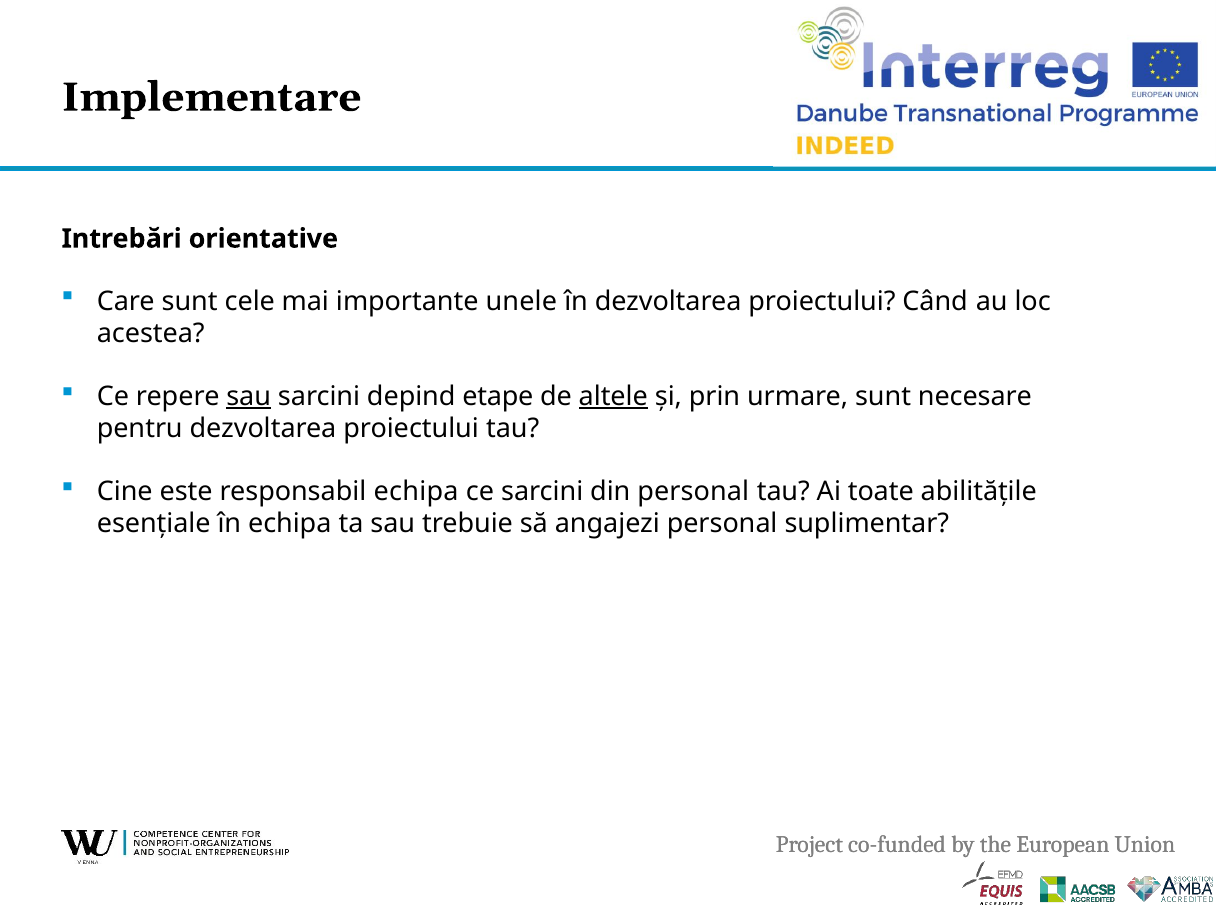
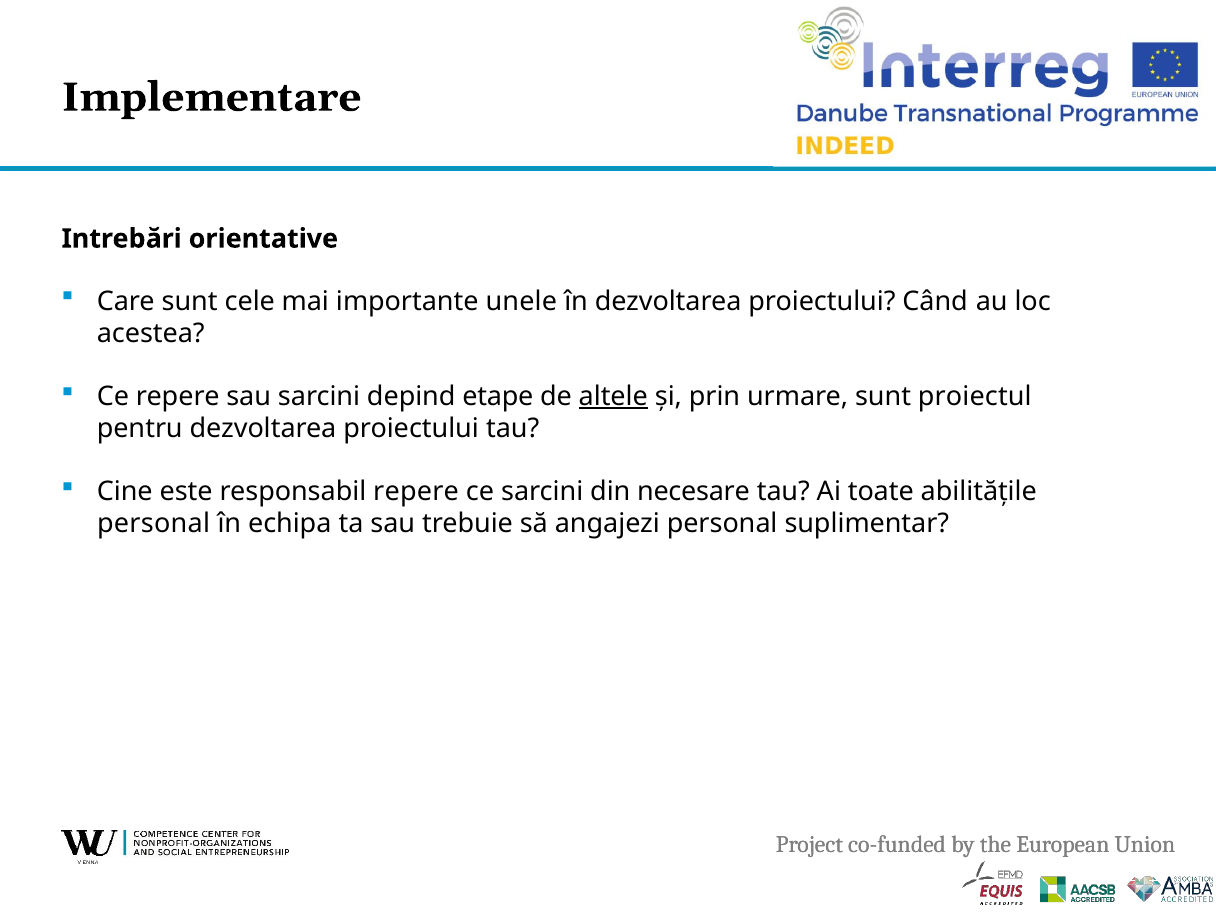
sau at (249, 397) underline: present -> none
necesare: necesare -> proiectul
responsabil echipa: echipa -> repere
din personal: personal -> necesare
esențiale at (154, 524): esențiale -> personal
